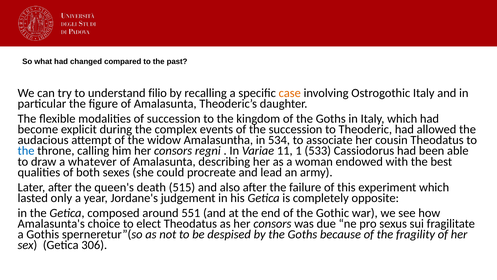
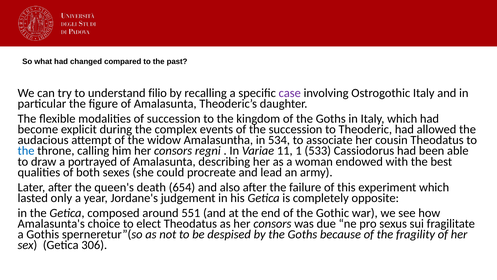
case colour: orange -> purple
whatever: whatever -> portrayed
515: 515 -> 654
